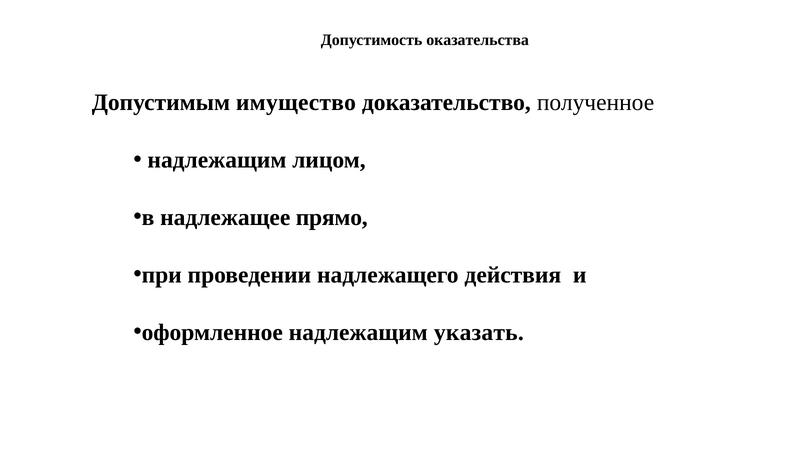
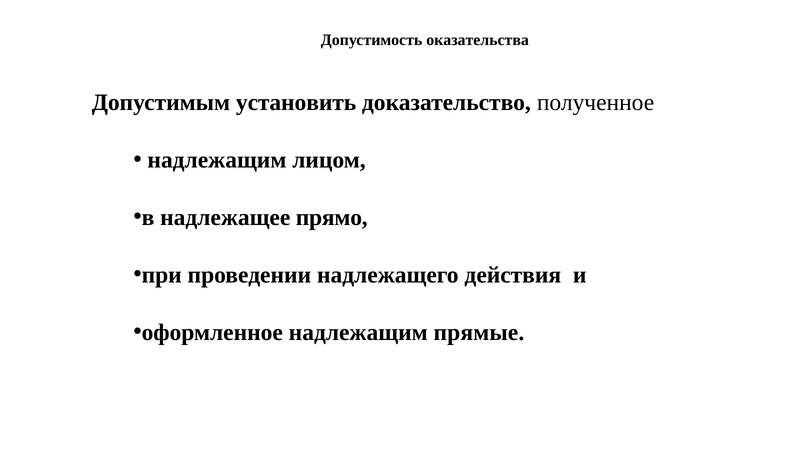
имущество: имущество -> установить
указать: указать -> прямые
